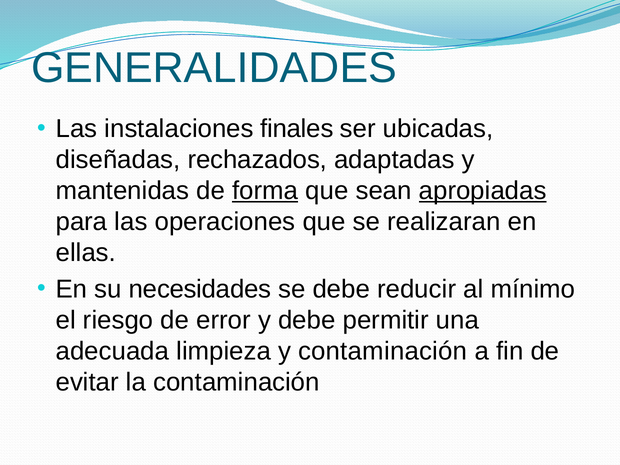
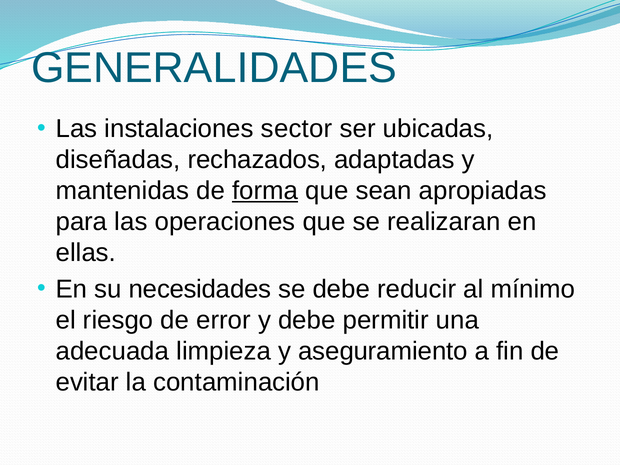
finales: finales -> sector
apropiadas underline: present -> none
y contaminación: contaminación -> aseguramiento
